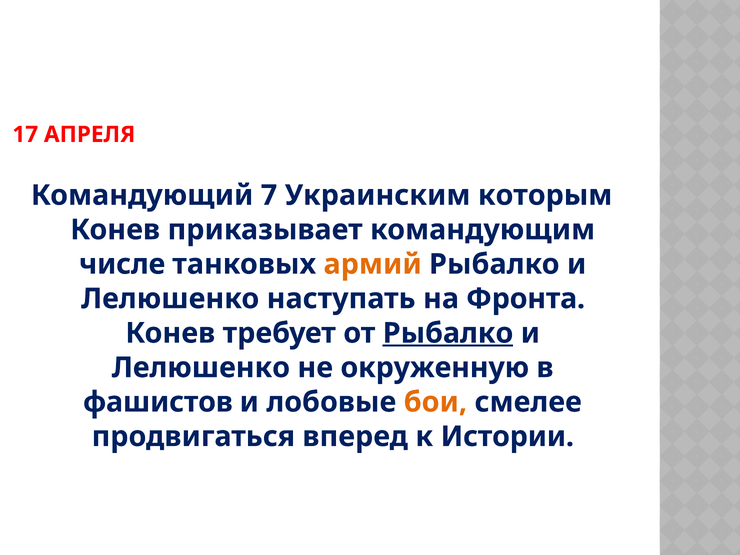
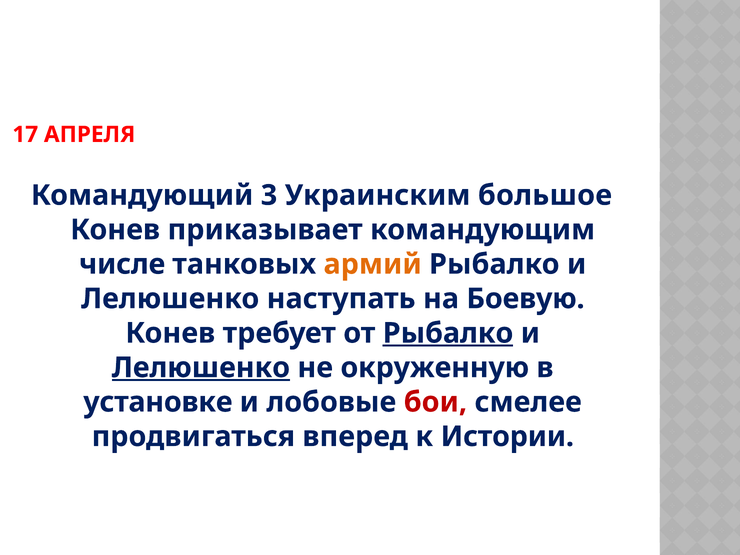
7: 7 -> 3
которым: которым -> большое
Фронта: Фронта -> Боевую
Лелюшенко at (201, 368) underline: none -> present
фашистов: фашистов -> установке
бои colour: orange -> red
